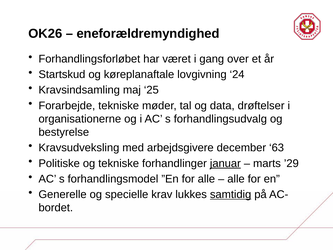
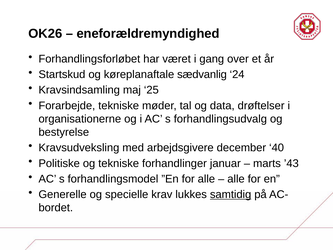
lovgivning: lovgivning -> sædvanlig
63: 63 -> 40
januar underline: present -> none
’29: ’29 -> ’43
